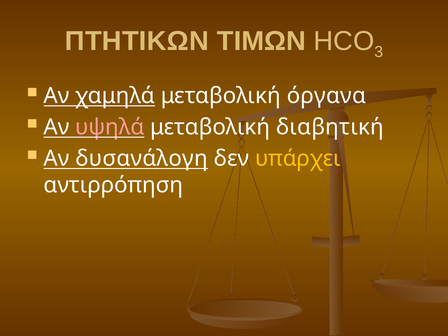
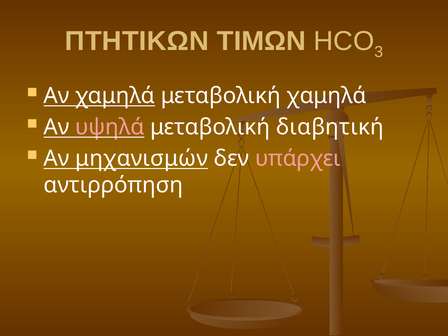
μεταβολική όργανα: όργανα -> χαμηλά
δυσανάλογη: δυσανάλογη -> μηχανισμών
υπάρχει colour: yellow -> pink
